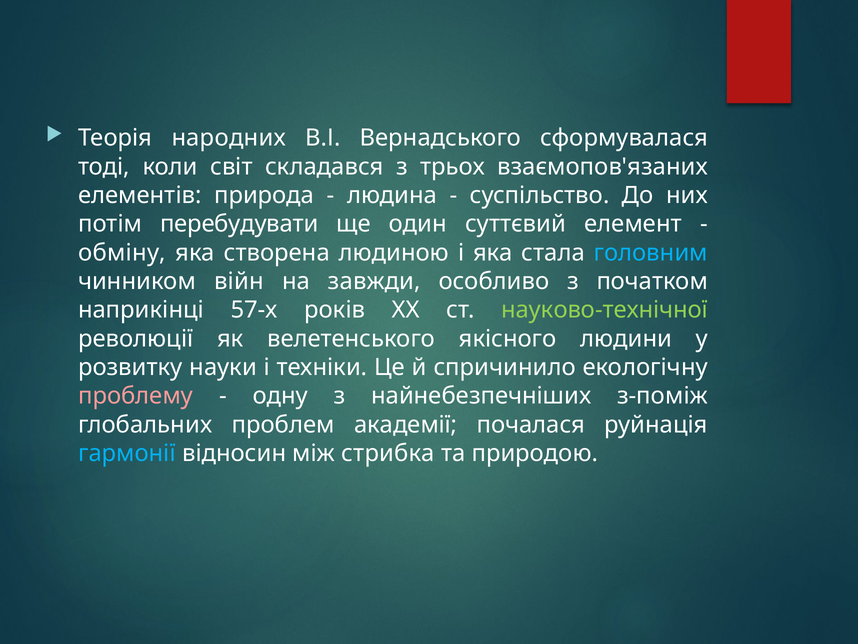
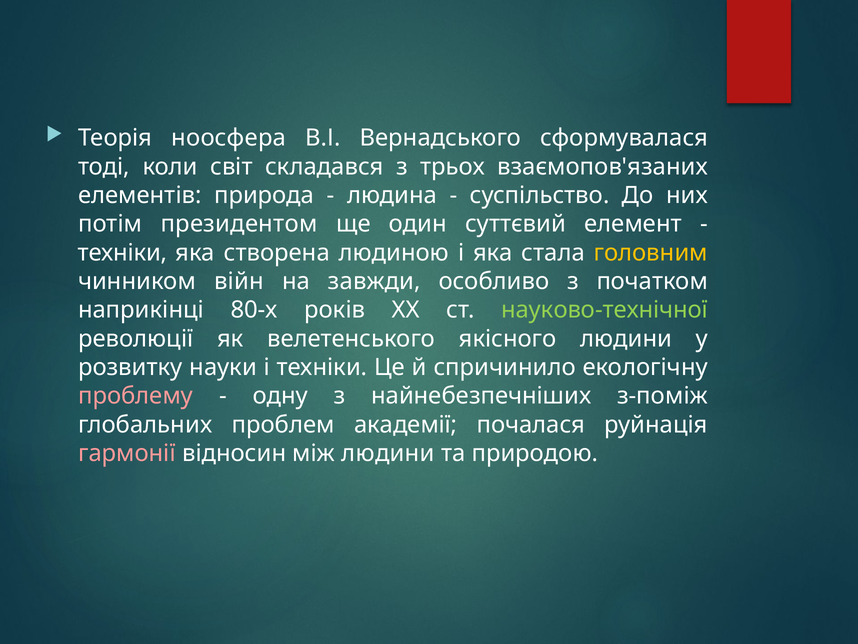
народних: народних -> ноосфера
перебудувати: перебудувати -> президентом
обміну at (122, 253): обміну -> техніки
головним colour: light blue -> yellow
57-х: 57-х -> 80-х
гармонії colour: light blue -> pink
між стрибка: стрибка -> людини
